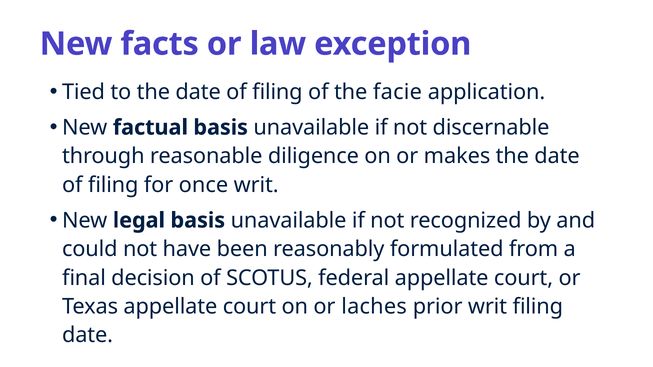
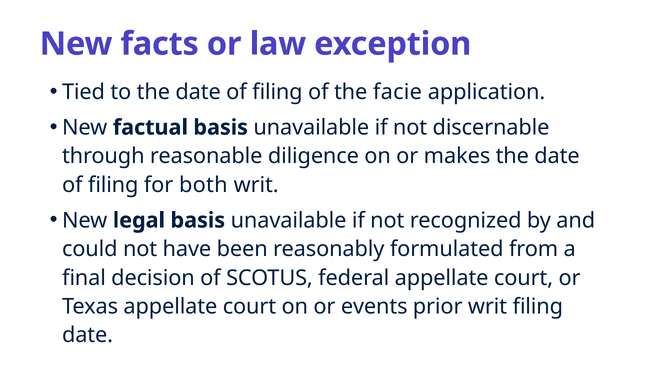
once: once -> both
laches: laches -> events
